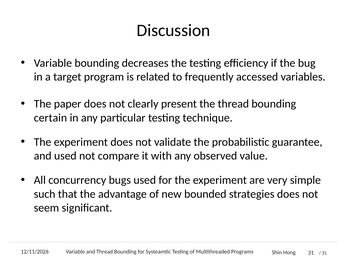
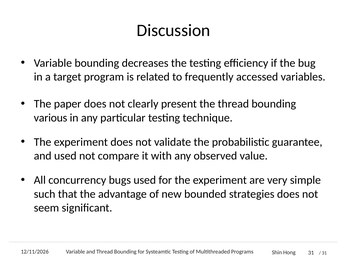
certain: certain -> various
